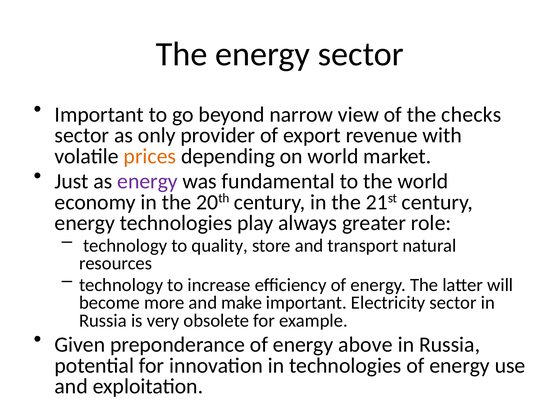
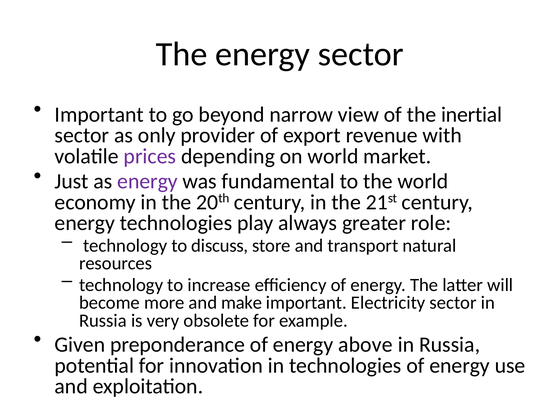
checks: checks -> inertial
prices colour: orange -> purple
quality: quality -> discuss
